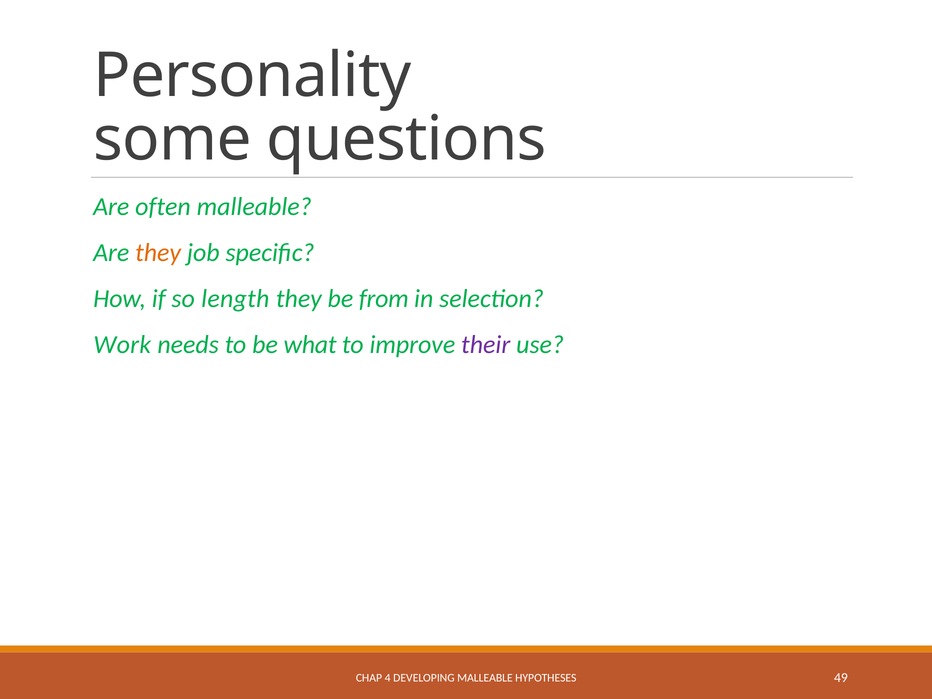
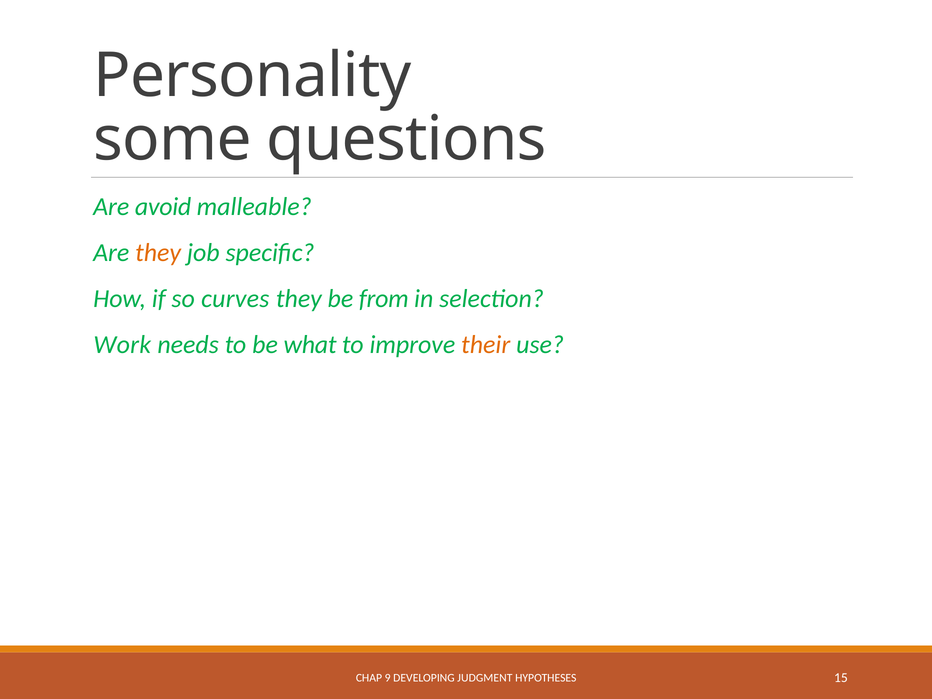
often: often -> avoid
length: length -> curves
their colour: purple -> orange
4: 4 -> 9
DEVELOPING MALLEABLE: MALLEABLE -> JUDGMENT
49: 49 -> 15
